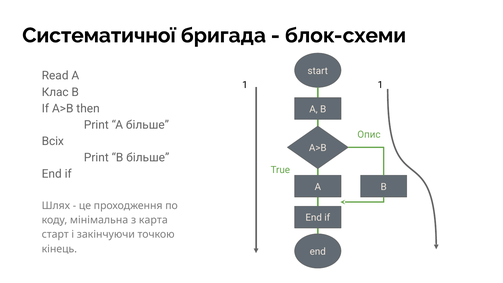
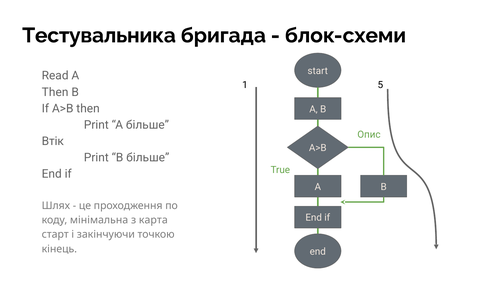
Систематичної: Систематичної -> Тестувальника
1 1: 1 -> 5
Клас at (55, 92): Клас -> Then
Всіх: Всіх -> Втік
